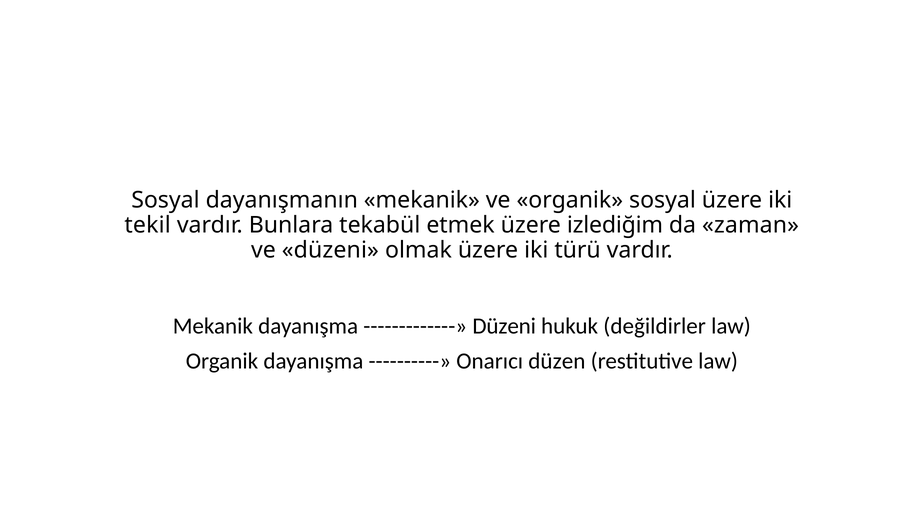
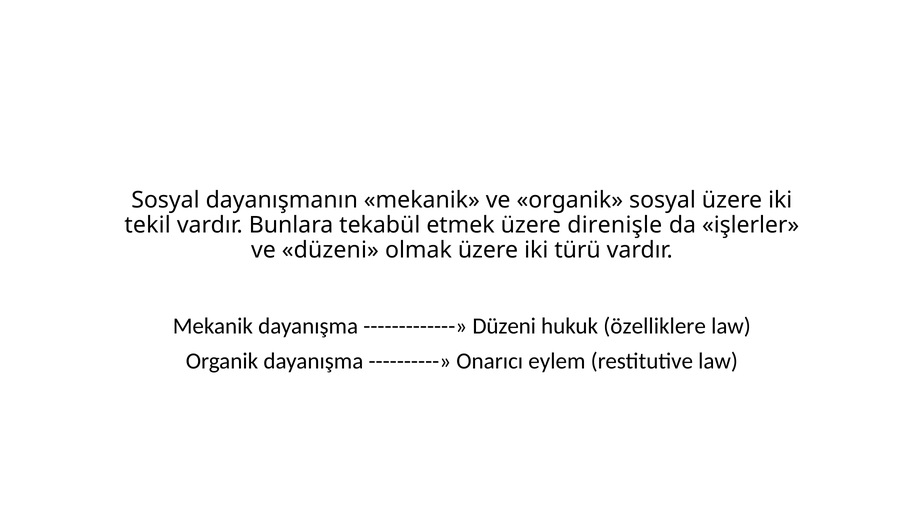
izlediğim: izlediğim -> direnişle
zaman: zaman -> işlerler
değildirler: değildirler -> özelliklere
düzen: düzen -> eylem
